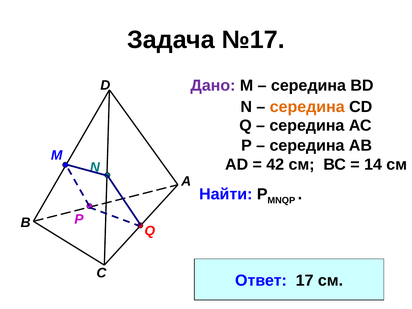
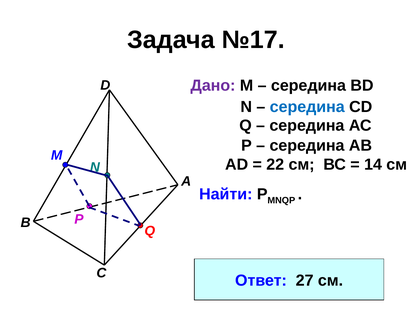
середина at (307, 107) colour: orange -> blue
42: 42 -> 22
17: 17 -> 27
